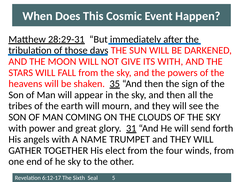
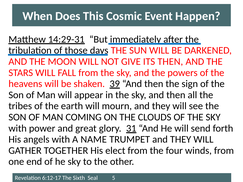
28:29-31: 28:29-31 -> 14:29-31
ITS WITH: WITH -> THEN
35: 35 -> 39
